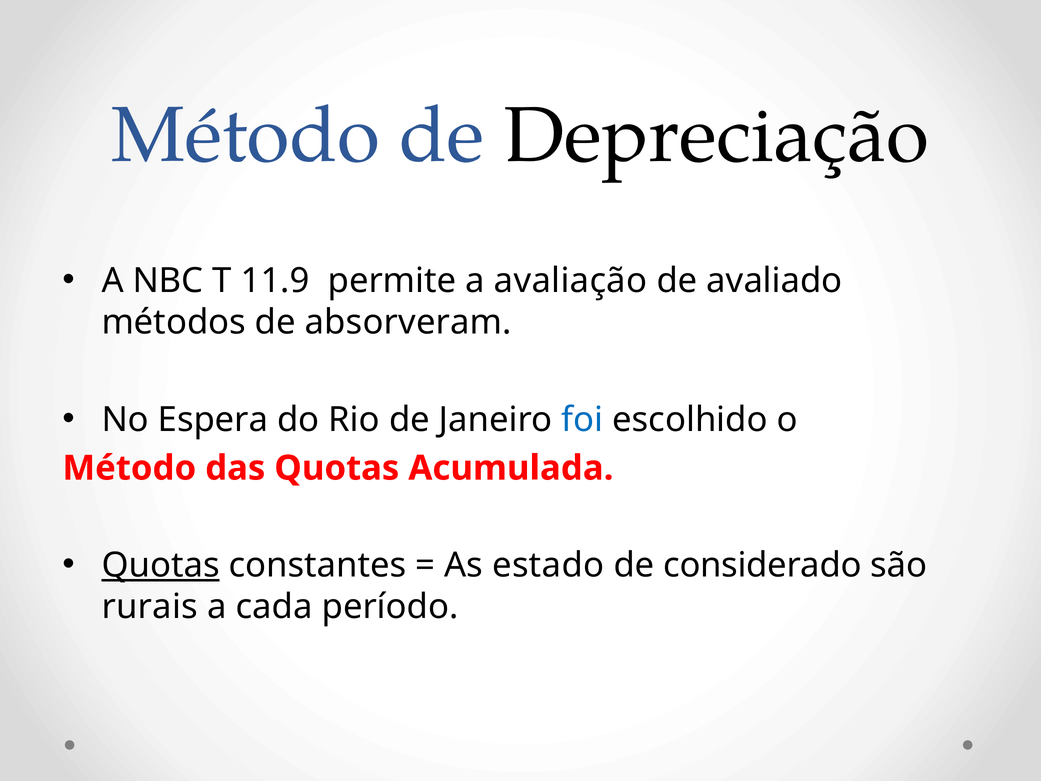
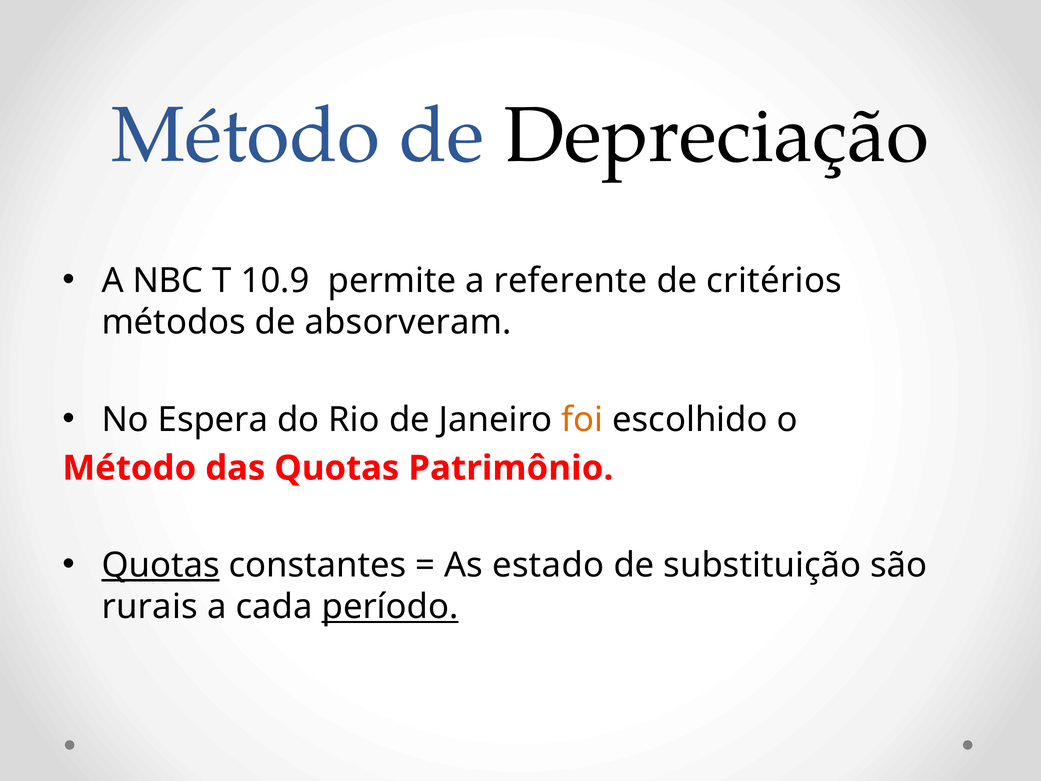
11.9: 11.9 -> 10.9
avaliação: avaliação -> referente
avaliado: avaliado -> critérios
foi colour: blue -> orange
Acumulada: Acumulada -> Patrimônio
considerado: considerado -> substituição
período underline: none -> present
